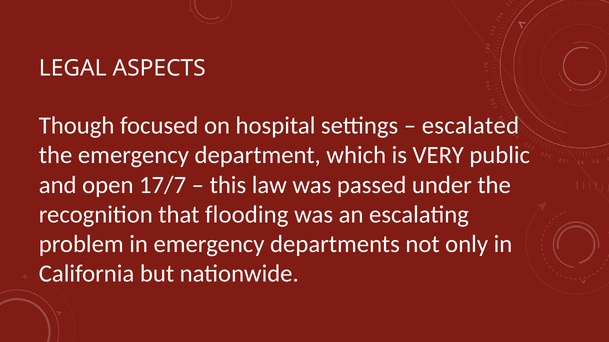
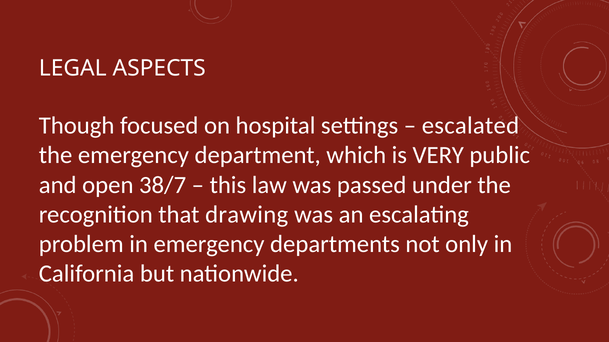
17/7: 17/7 -> 38/7
flooding: flooding -> drawing
